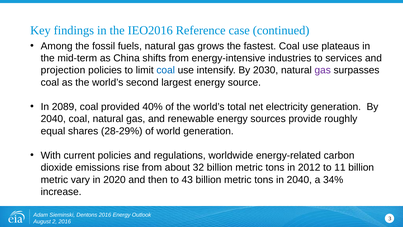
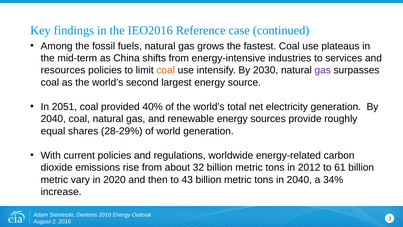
projection: projection -> resources
coal at (166, 70) colour: blue -> orange
2089: 2089 -> 2051
11: 11 -> 61
